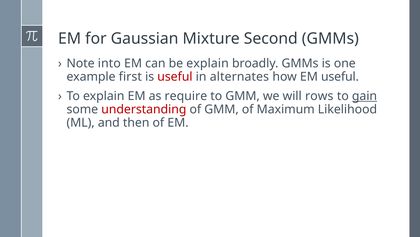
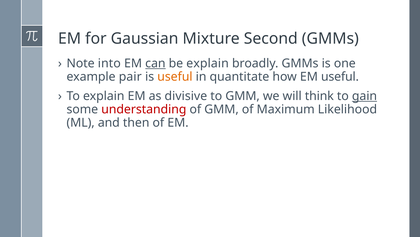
can underline: none -> present
first: first -> pair
useful at (175, 76) colour: red -> orange
alternates: alternates -> quantitate
require: require -> divisive
rows: rows -> think
